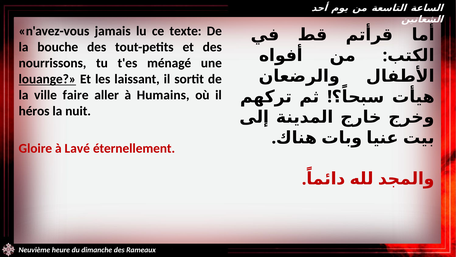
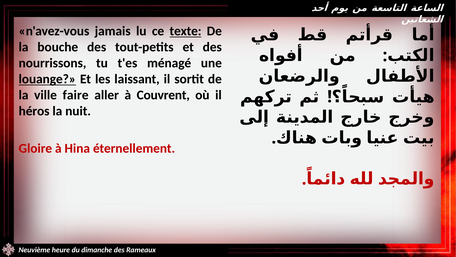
texte underline: none -> present
Humains: Humains -> Couvrent
Lavé: Lavé -> Hina
